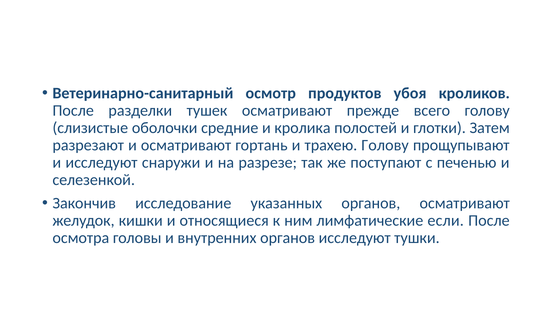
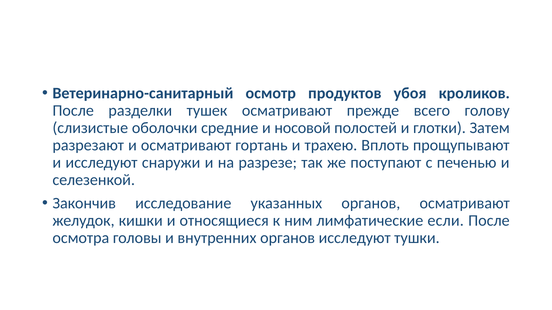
кролика: кролика -> носовой
трахею Голову: Голову -> Вплоть
